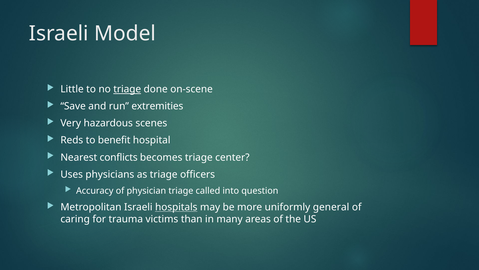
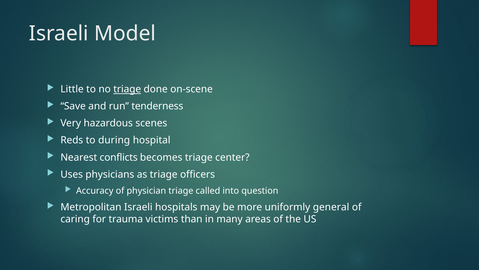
extremities: extremities -> tenderness
benefit: benefit -> during
hospitals underline: present -> none
